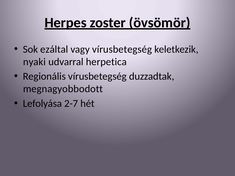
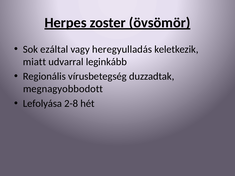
vagy vírusbetegség: vírusbetegség -> heregyulladás
nyaki: nyaki -> miatt
herpetica: herpetica -> leginkább
2-7: 2-7 -> 2-8
